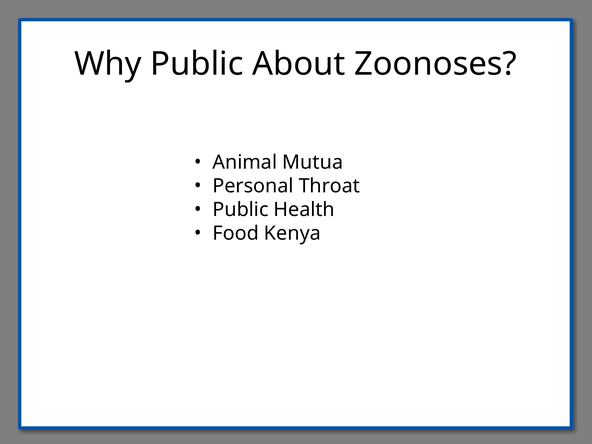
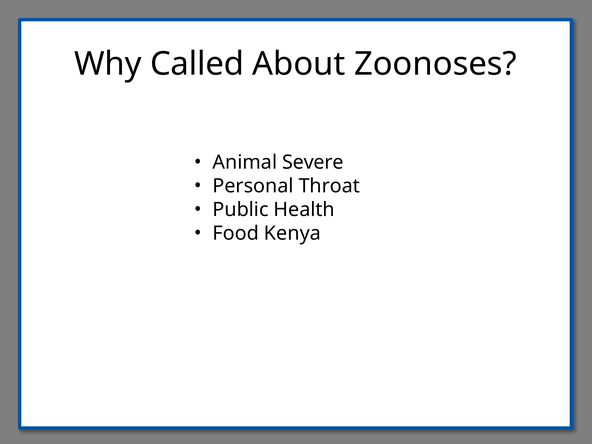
Why Public: Public -> Called
Mutua: Mutua -> Severe
